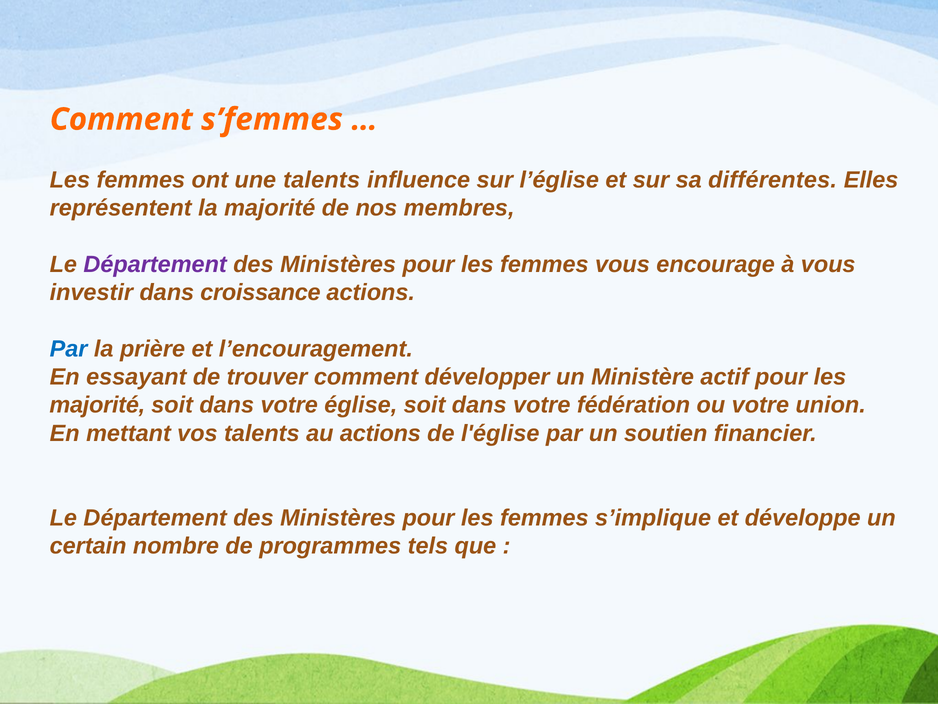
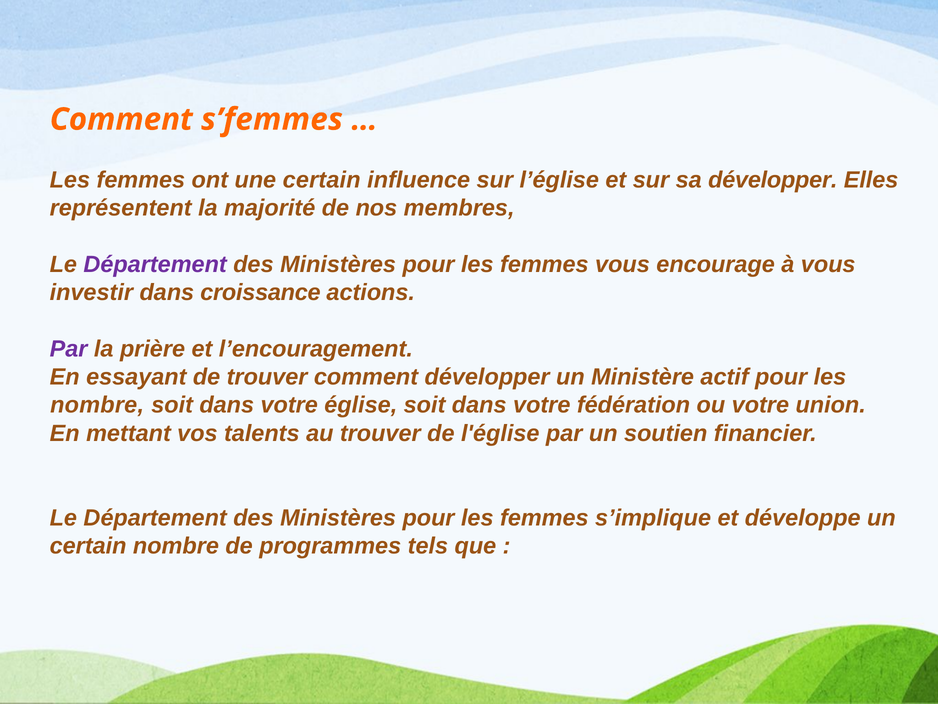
une talents: talents -> certain
sa différentes: différentes -> développer
Par at (69, 349) colour: blue -> purple
majorité at (97, 405): majorité -> nombre
au actions: actions -> trouver
